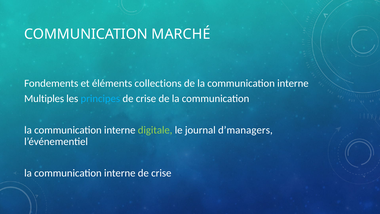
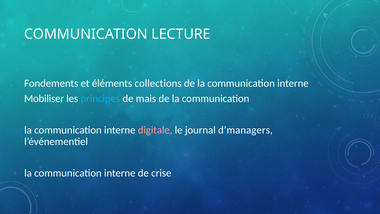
MARCHÉ: MARCHÉ -> LECTURE
Multiples: Multiples -> Mobiliser
crise at (146, 98): crise -> mais
digitale colour: light green -> pink
